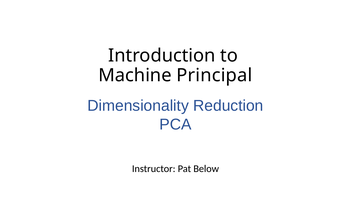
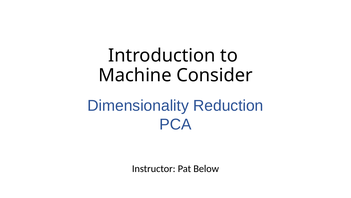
Principal: Principal -> Consider
